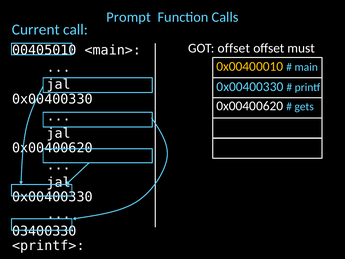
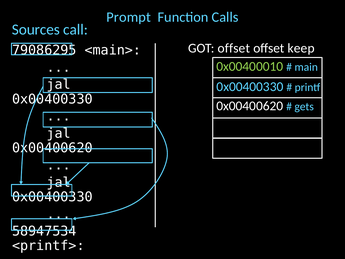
Current: Current -> Sources
must: must -> keep
00405010: 00405010 -> 79086295
0x00400010 colour: yellow -> light green
03400330: 03400330 -> 58947534
